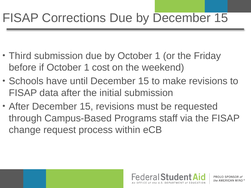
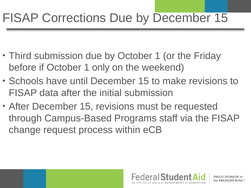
cost: cost -> only
